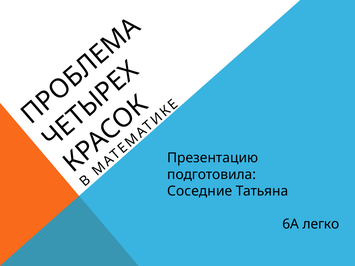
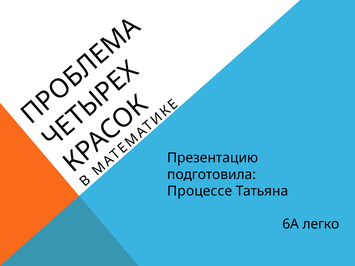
Соседние: Соседние -> Процессе
